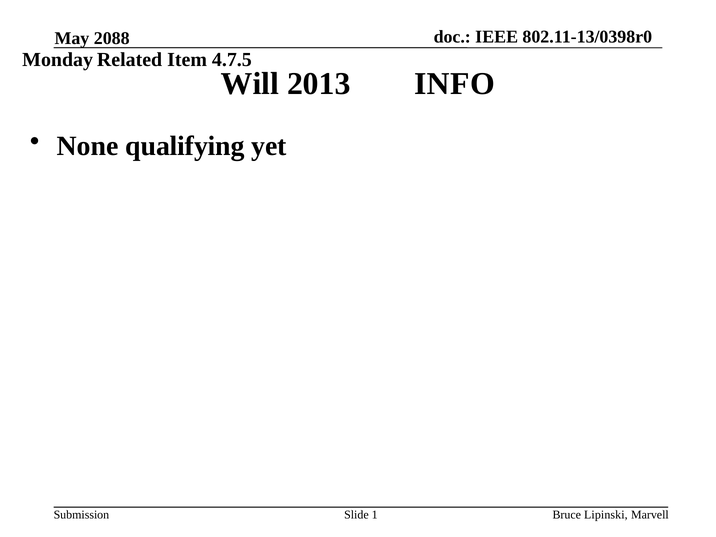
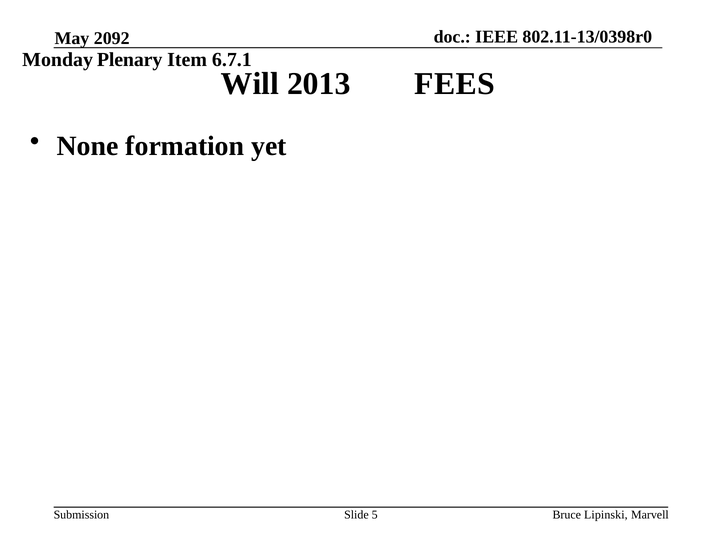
2088: 2088 -> 2092
Related: Related -> Plenary
4.7.5: 4.7.5 -> 6.7.1
INFO: INFO -> FEES
qualifying: qualifying -> formation
1: 1 -> 5
